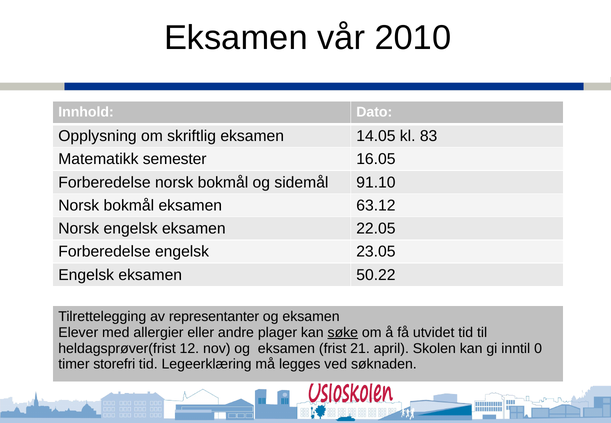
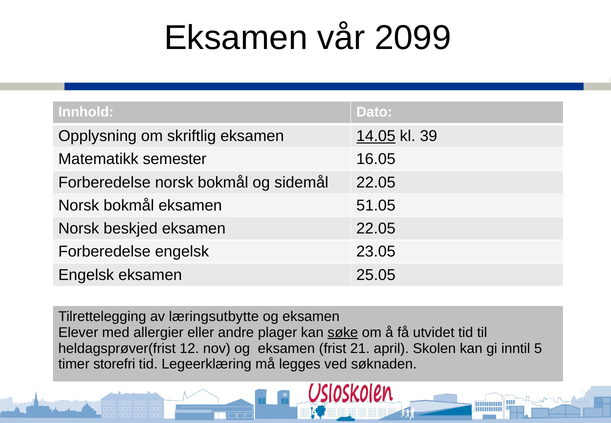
2010: 2010 -> 2099
14.05 underline: none -> present
83: 83 -> 39
sidemål 91.10: 91.10 -> 22.05
63.12: 63.12 -> 51.05
Norsk engelsk: engelsk -> beskjed
50.22: 50.22 -> 25.05
representanter: representanter -> læringsutbytte
0: 0 -> 5
